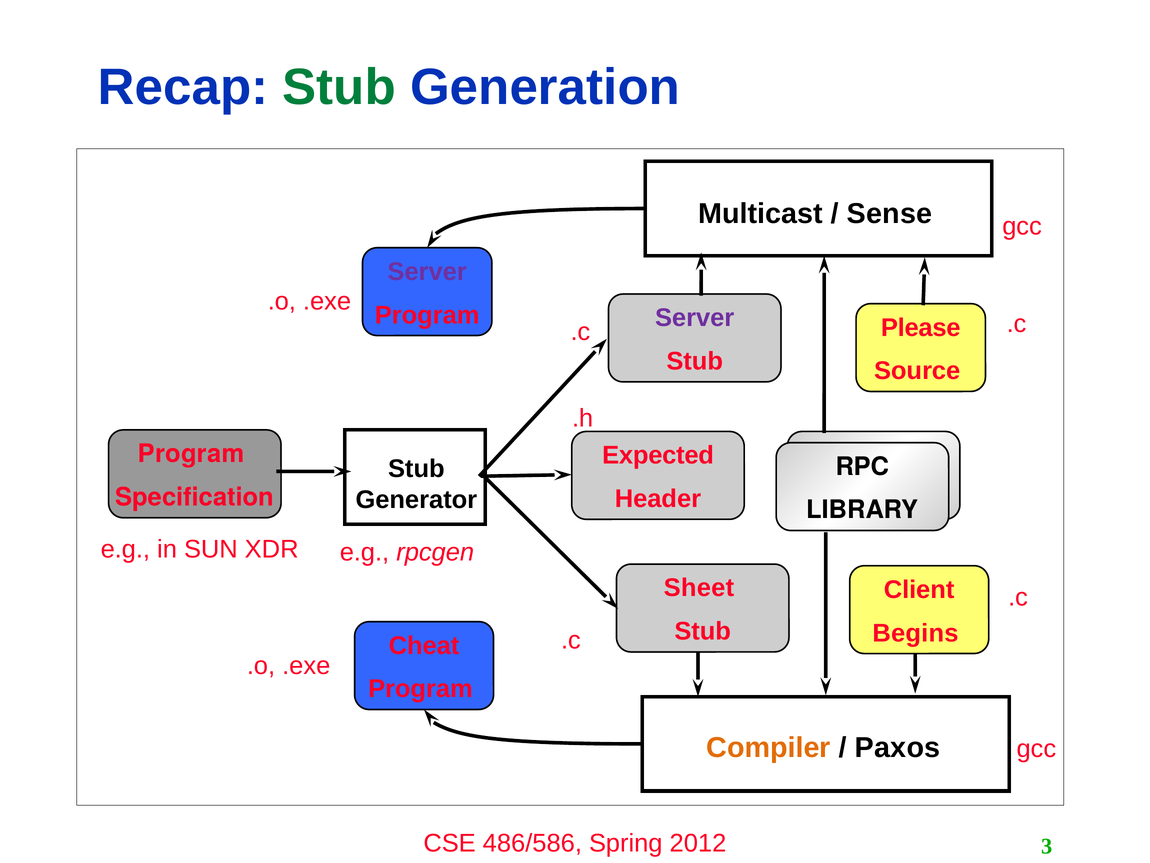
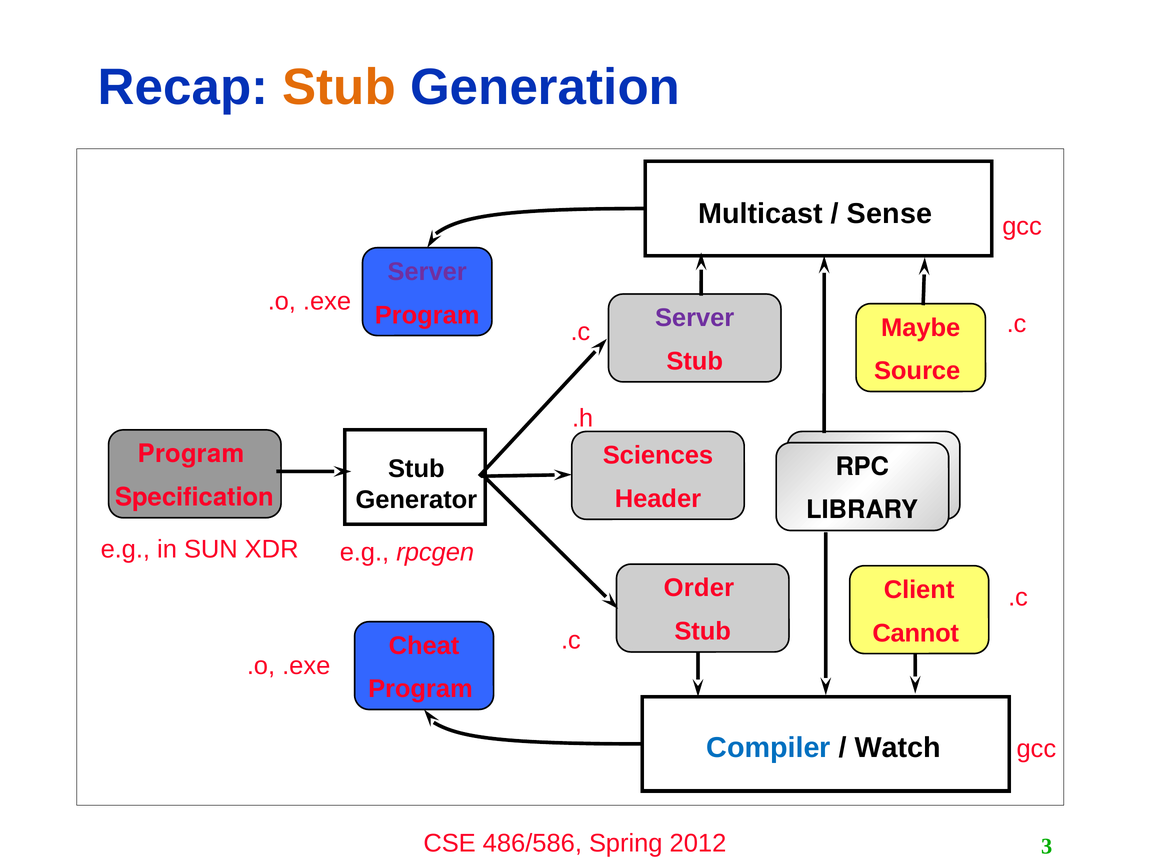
Stub at (339, 87) colour: green -> orange
Please: Please -> Maybe
Expected: Expected -> Sciences
Sheet: Sheet -> Order
Begins: Begins -> Cannot
Compiler colour: orange -> blue
Paxos: Paxos -> Watch
